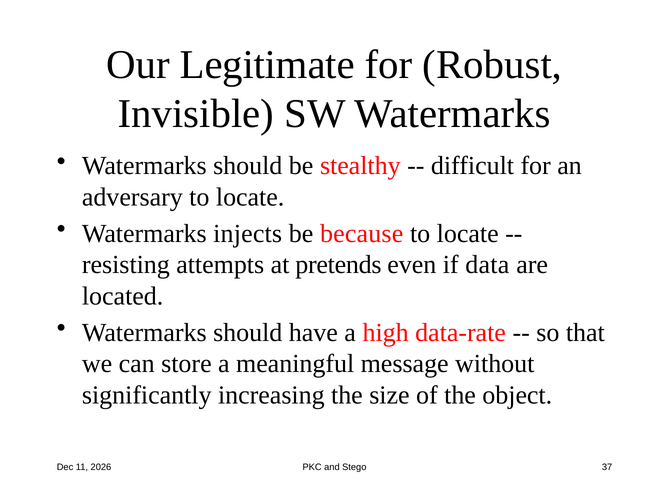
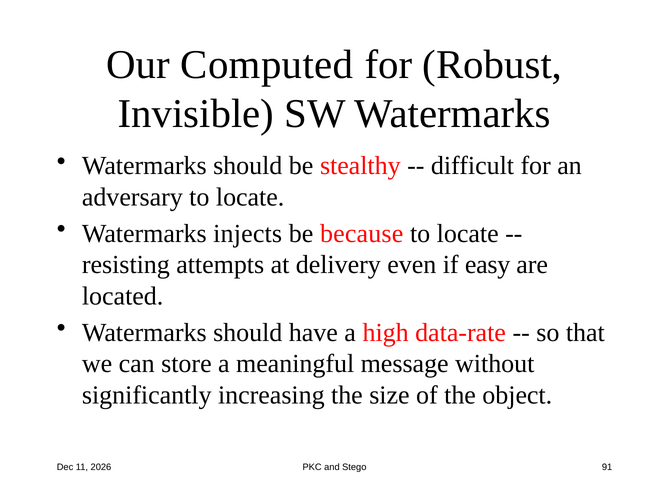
Legitimate: Legitimate -> Computed
pretends: pretends -> delivery
data: data -> easy
37: 37 -> 91
